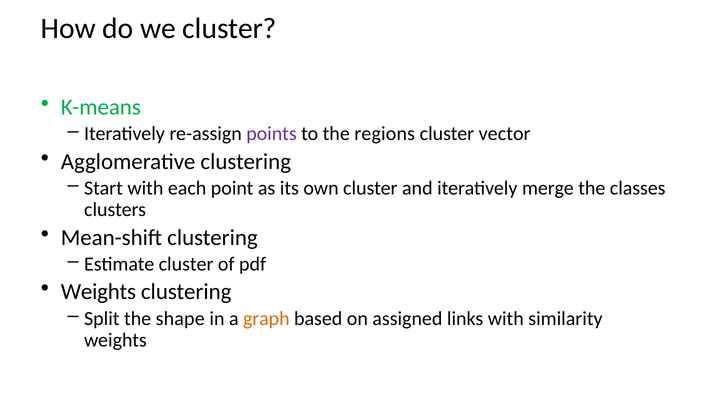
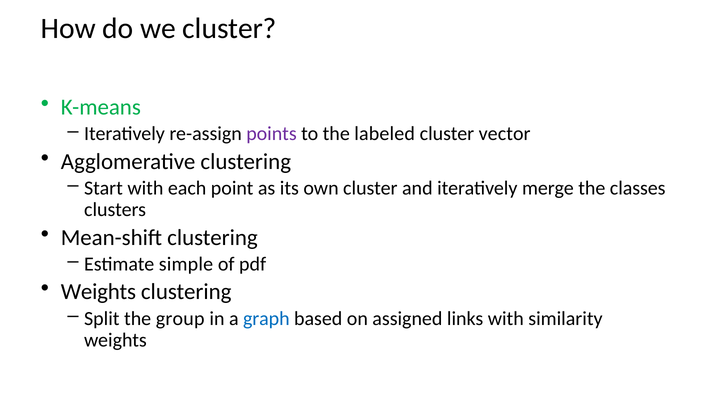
regions: regions -> labeled
Estimate cluster: cluster -> simple
shape: shape -> group
graph colour: orange -> blue
